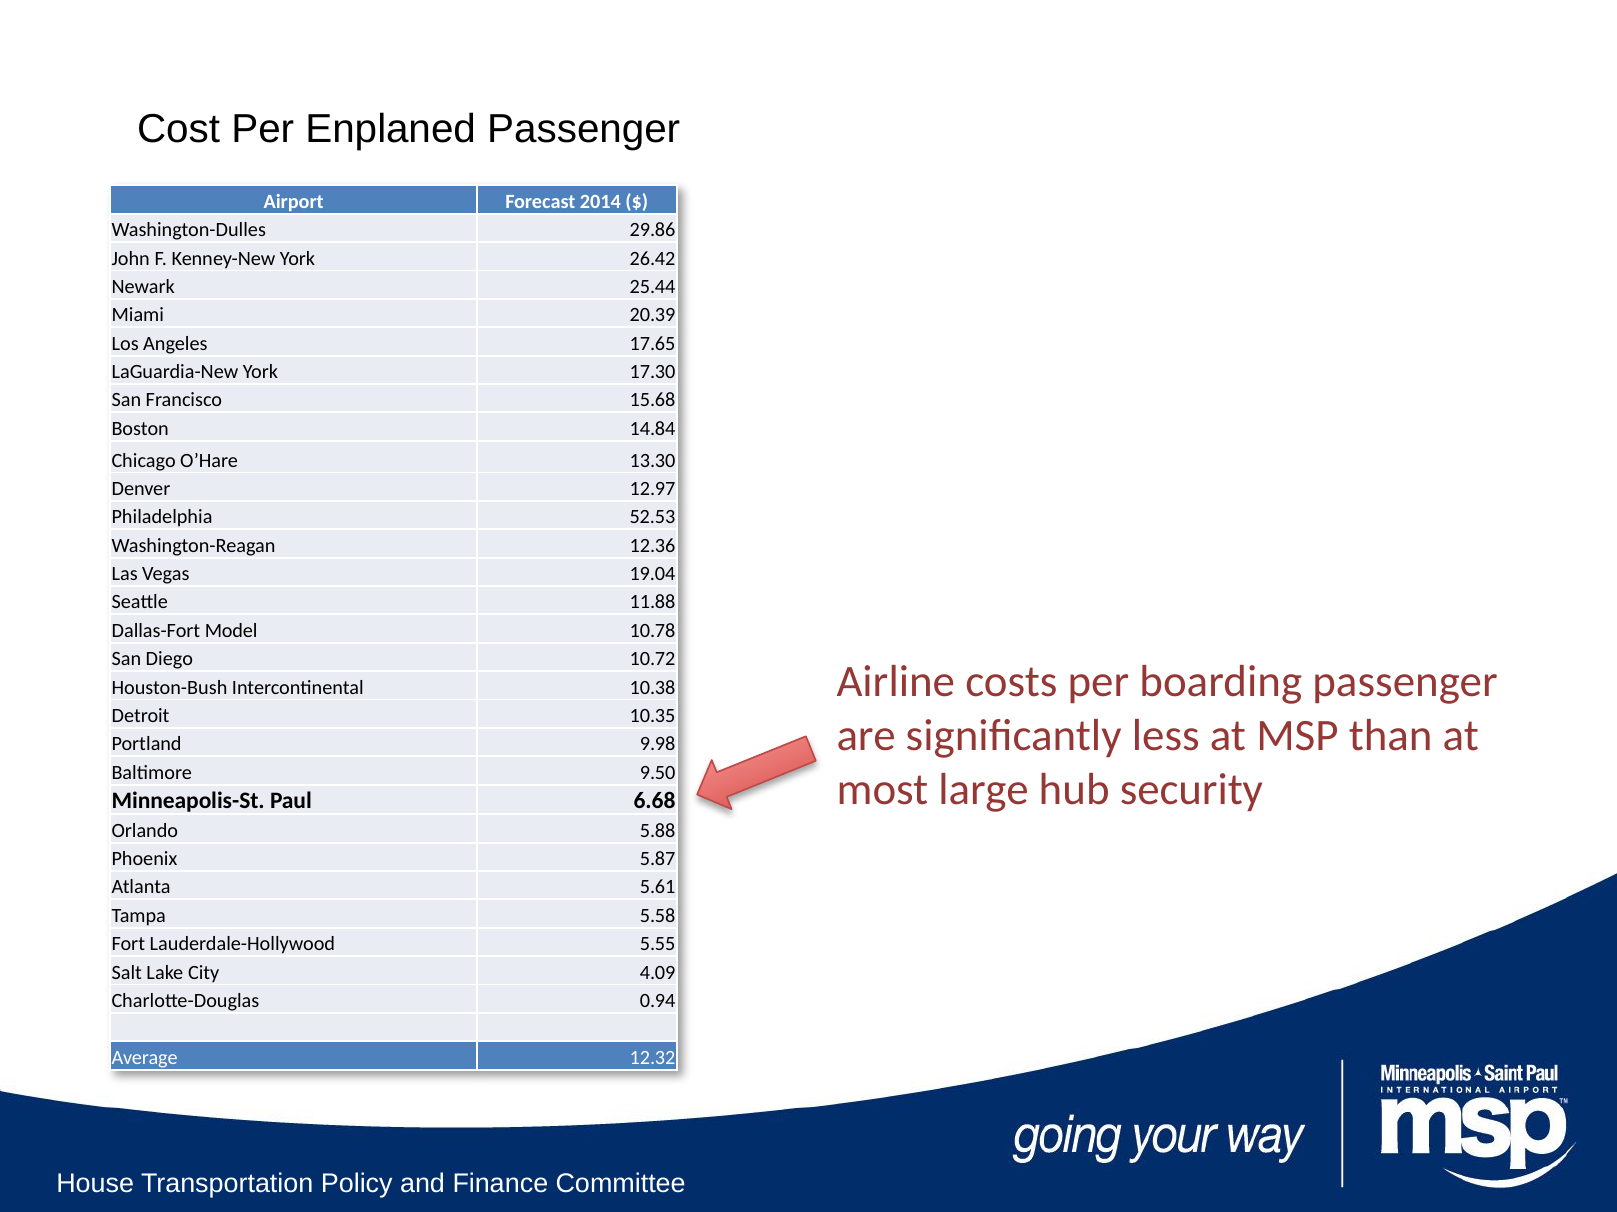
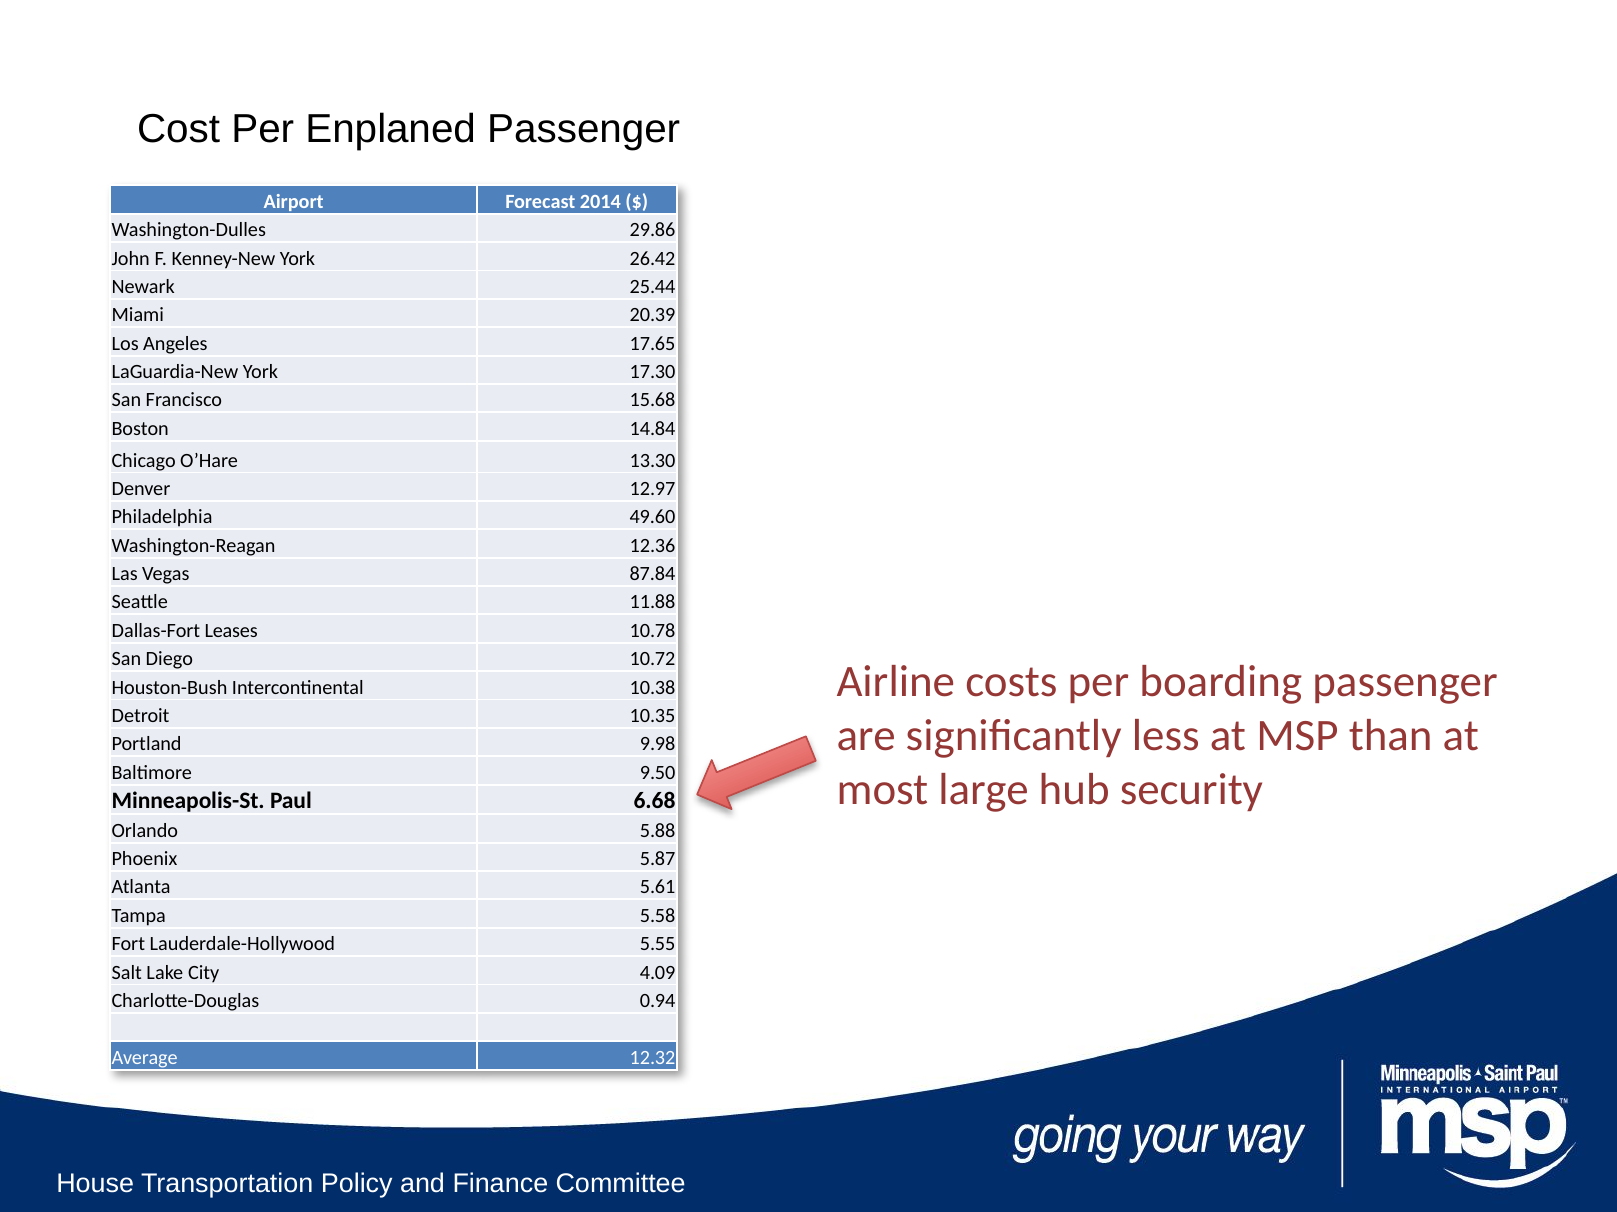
52.53: 52.53 -> 49.60
19.04: 19.04 -> 87.84
Model: Model -> Leases
